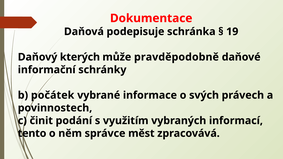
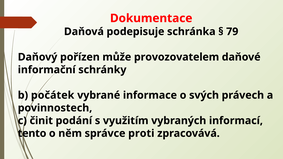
19: 19 -> 79
kterých: kterých -> pořízen
pravděpodobně: pravděpodobně -> provozovatelem
měst: měst -> proti
